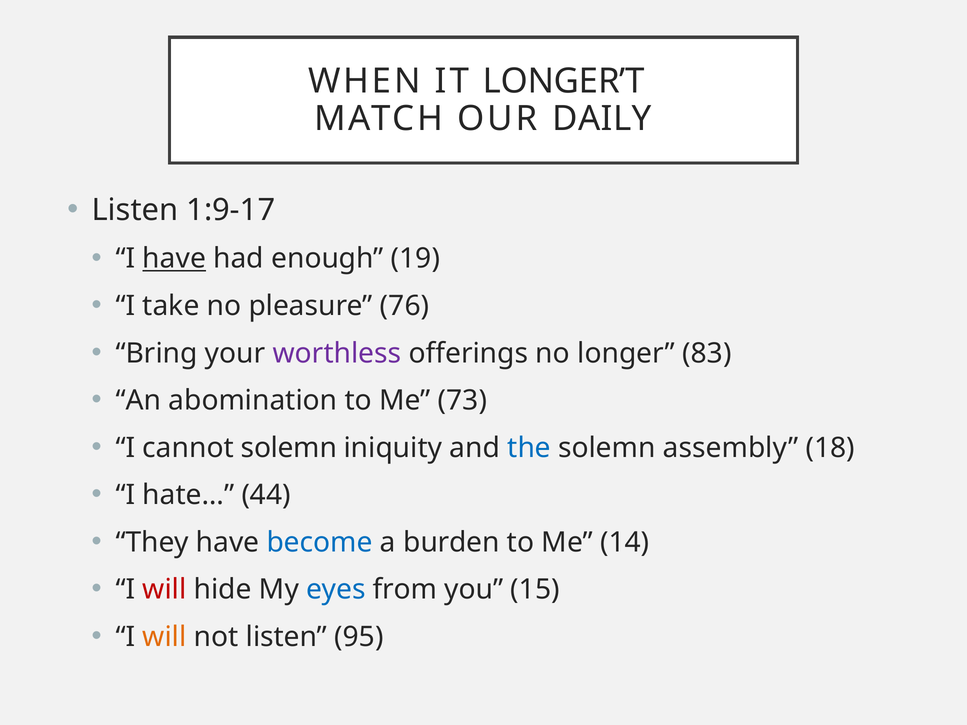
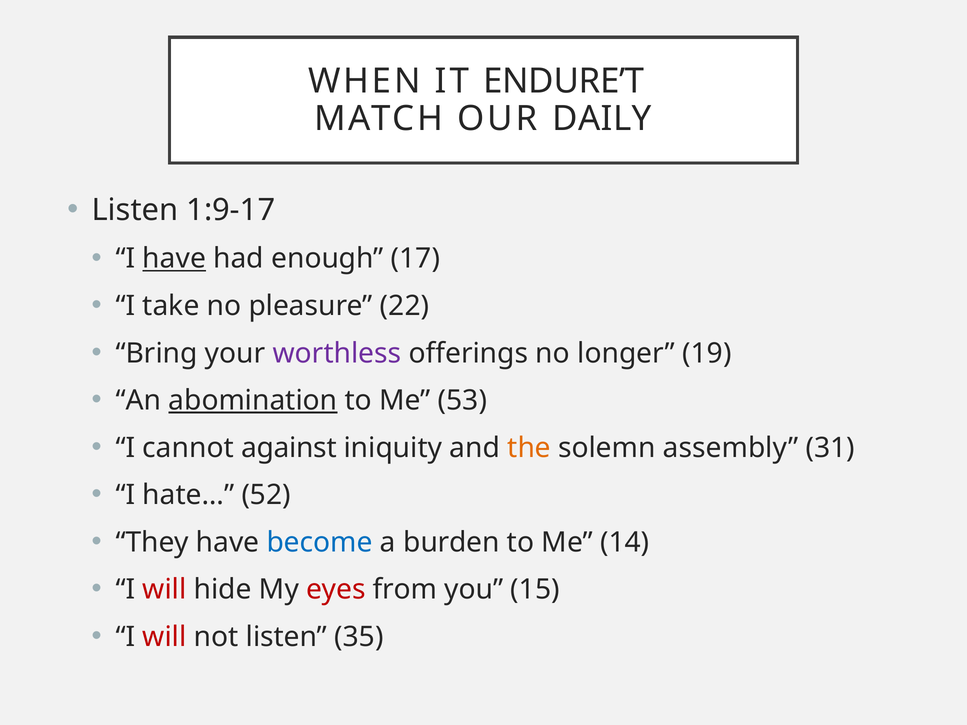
LONGER’T: LONGER’T -> ENDURE’T
19: 19 -> 17
76: 76 -> 22
83: 83 -> 19
abomination underline: none -> present
73: 73 -> 53
cannot solemn: solemn -> against
the colour: blue -> orange
18: 18 -> 31
44: 44 -> 52
eyes colour: blue -> red
will at (164, 637) colour: orange -> red
95: 95 -> 35
